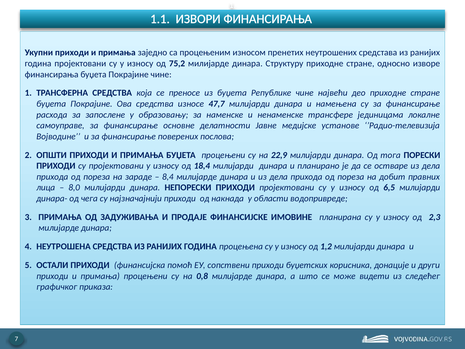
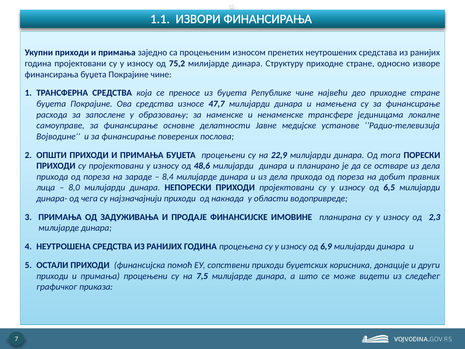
18,4: 18,4 -> 48,6
1,2: 1,2 -> 6,9
0,8: 0,8 -> 7,5
